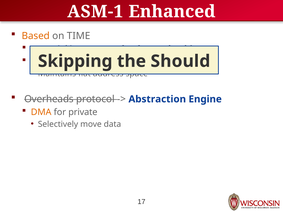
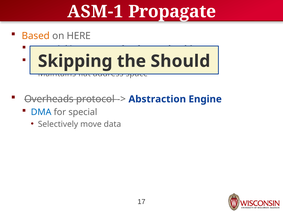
Enhanced: Enhanced -> Propagate
TIME: TIME -> HERE
DMA colour: orange -> blue
for private: private -> special
